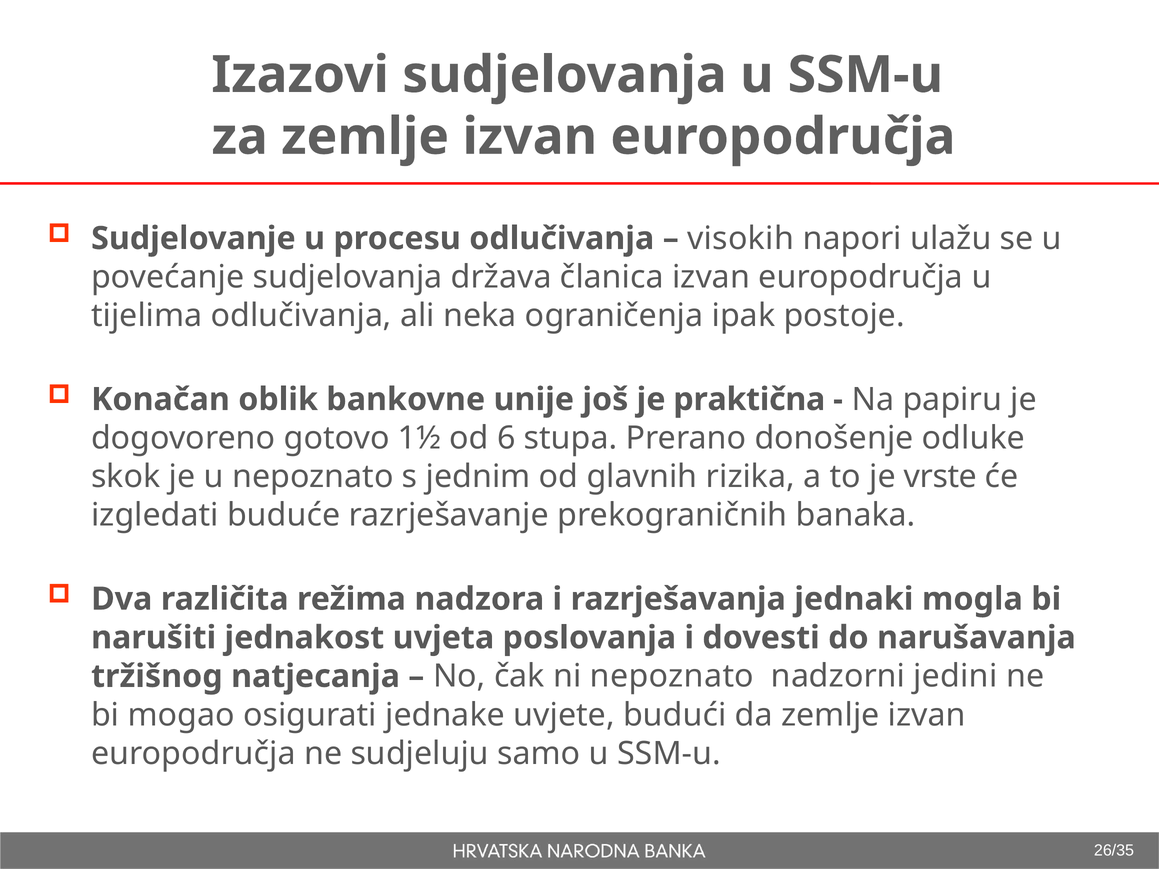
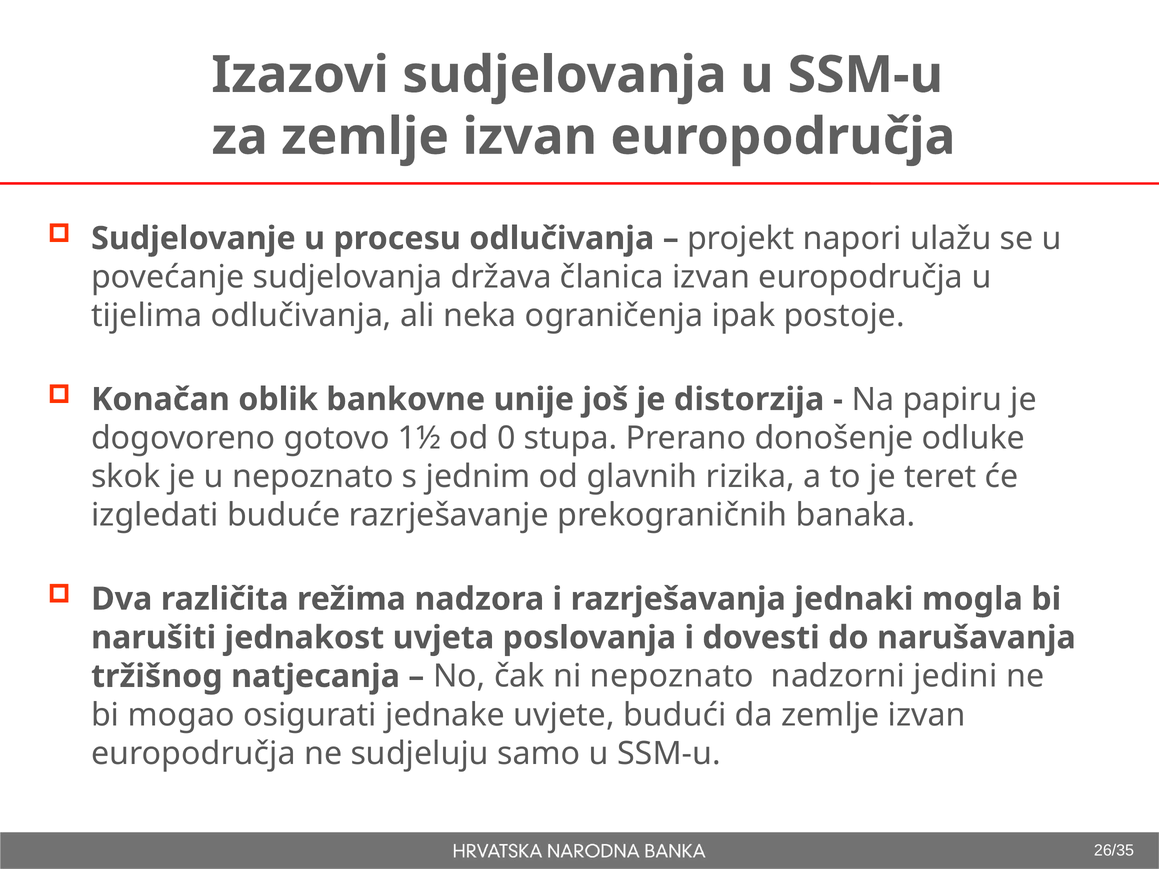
visokih: visokih -> projekt
praktična: praktična -> distorzija
6: 6 -> 0
vrste: vrste -> teret
